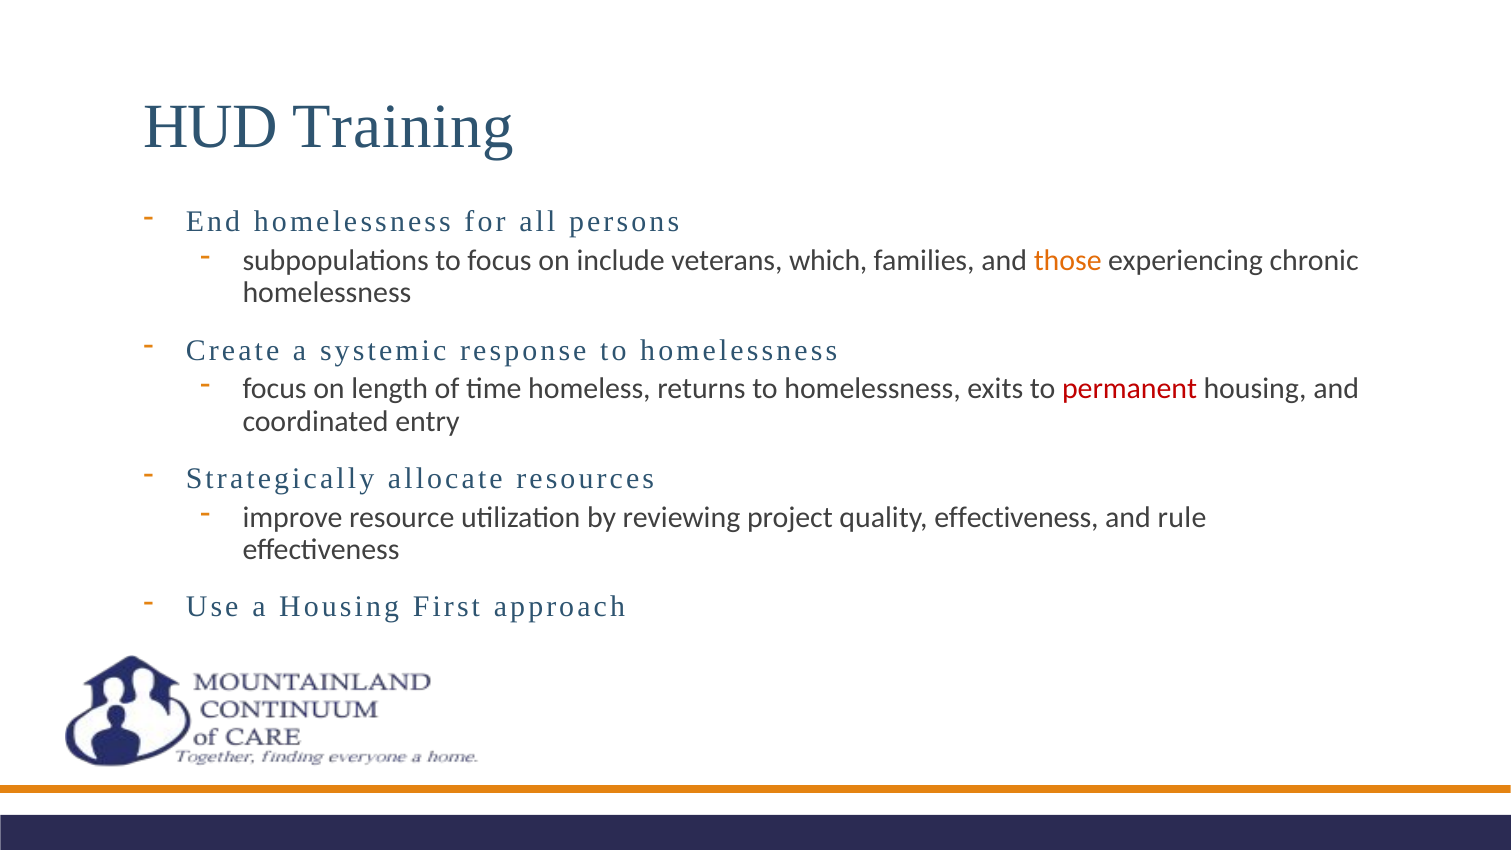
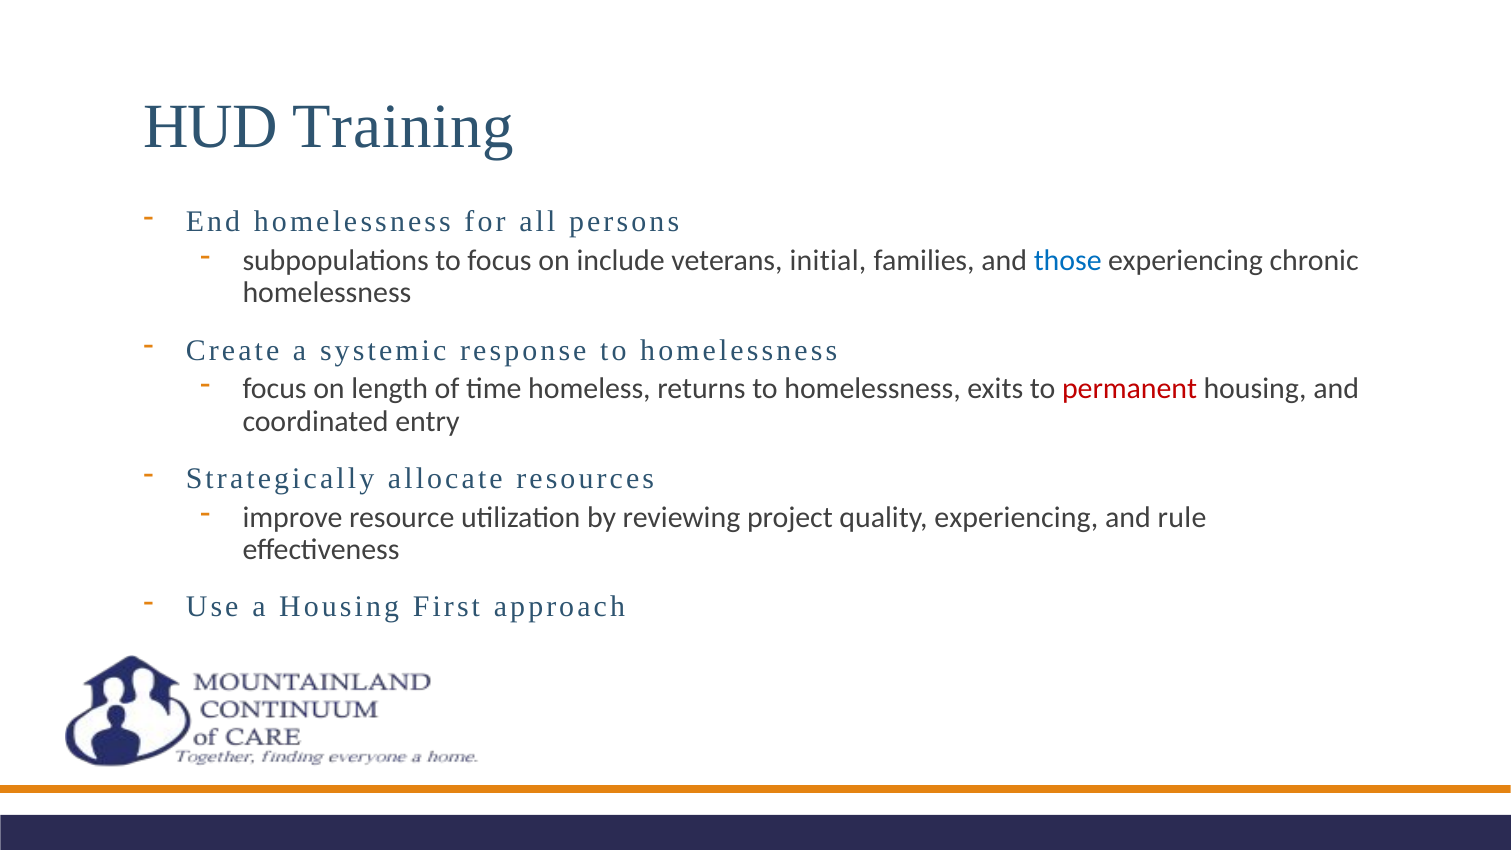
which: which -> initial
those colour: orange -> blue
quality effectiveness: effectiveness -> experiencing
